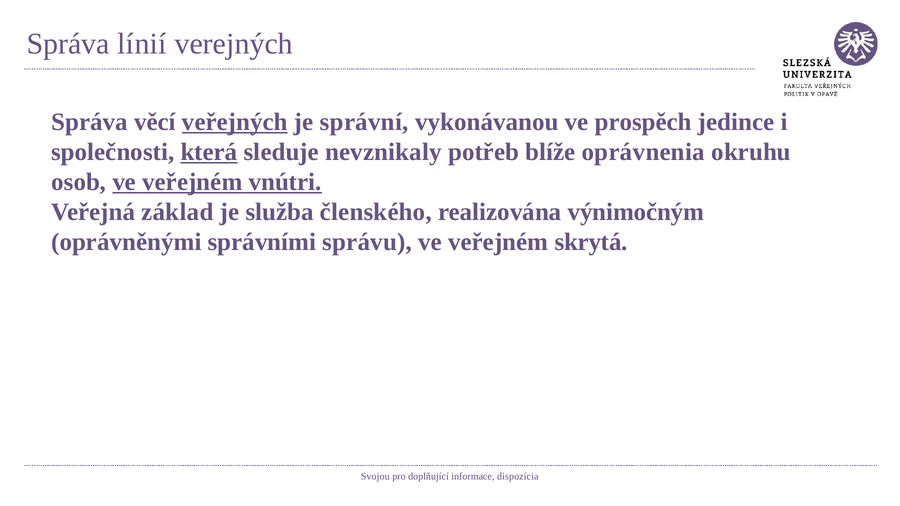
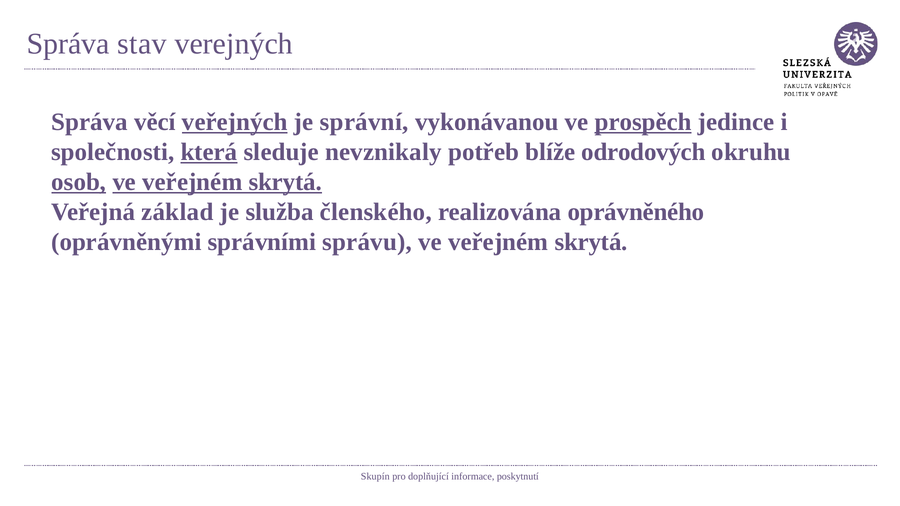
línií: línií -> stav
prospěch underline: none -> present
oprávnenia: oprávnenia -> odrodových
osob underline: none -> present
vnútri at (285, 182): vnútri -> skrytá
výnimočným: výnimočným -> oprávněného
Svojou: Svojou -> Skupín
dispozícia: dispozícia -> poskytnutí
